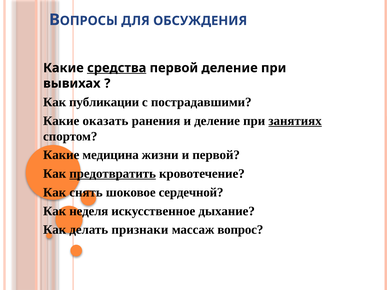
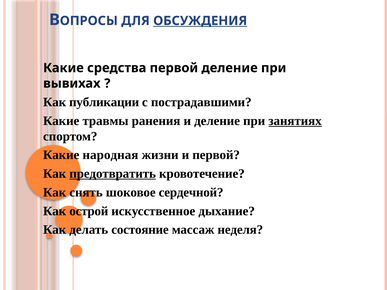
ОБСУЖДЕНИЯ underline: none -> present
средства underline: present -> none
оказать: оказать -> травмы
медицина: медицина -> народная
неделя: неделя -> острой
признаки: признаки -> состояние
вопрос: вопрос -> неделя
